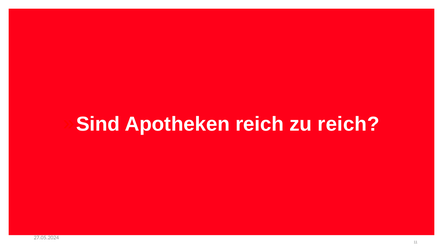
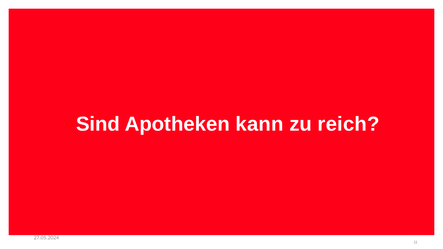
Apotheken reich: reich -> kann
